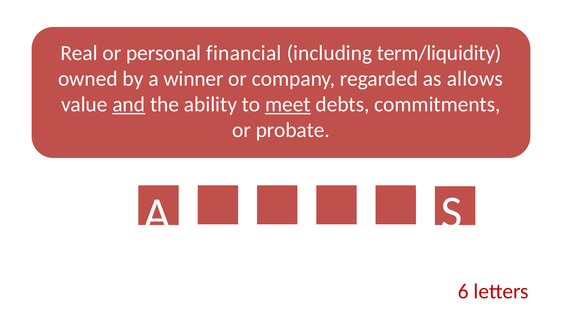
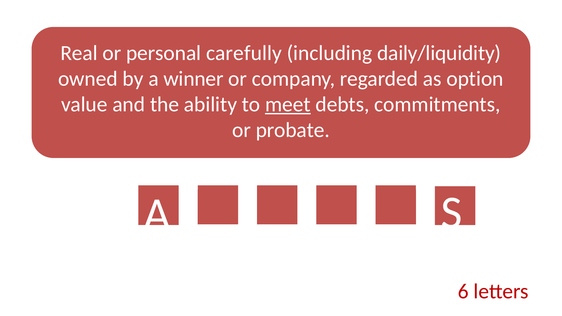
financial: financial -> carefully
term/liquidity: term/liquidity -> daily/liquidity
allows: allows -> option
and underline: present -> none
